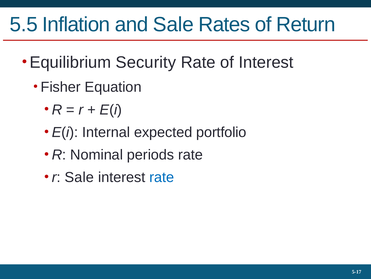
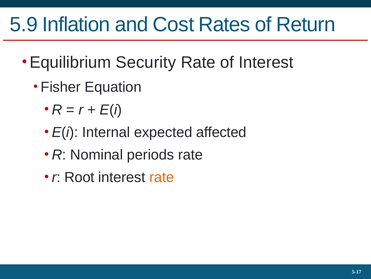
5.5: 5.5 -> 5.9
and Sale: Sale -> Cost
portfolio: portfolio -> affected
r Sale: Sale -> Root
rate at (162, 177) colour: blue -> orange
